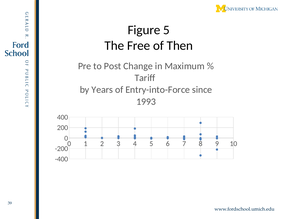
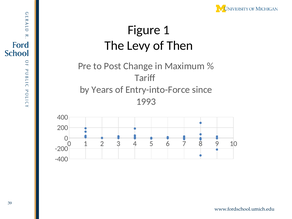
Figure 5: 5 -> 1
Free: Free -> Levy
